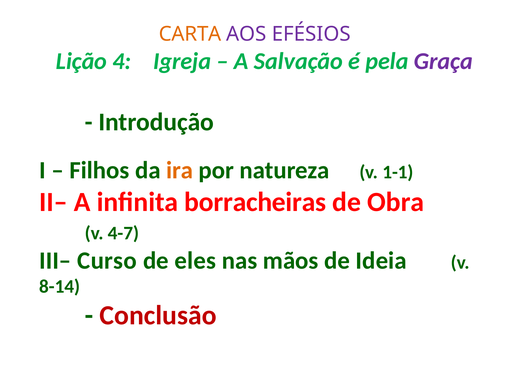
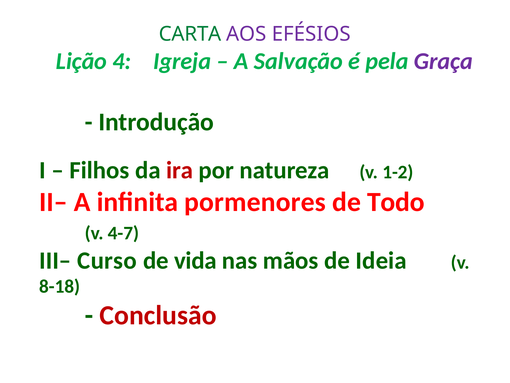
CARTA colour: orange -> green
ira colour: orange -> red
1-1: 1-1 -> 1-2
borracheiras: borracheiras -> pormenores
Obra: Obra -> Todo
eles: eles -> vida
8-14: 8-14 -> 8-18
